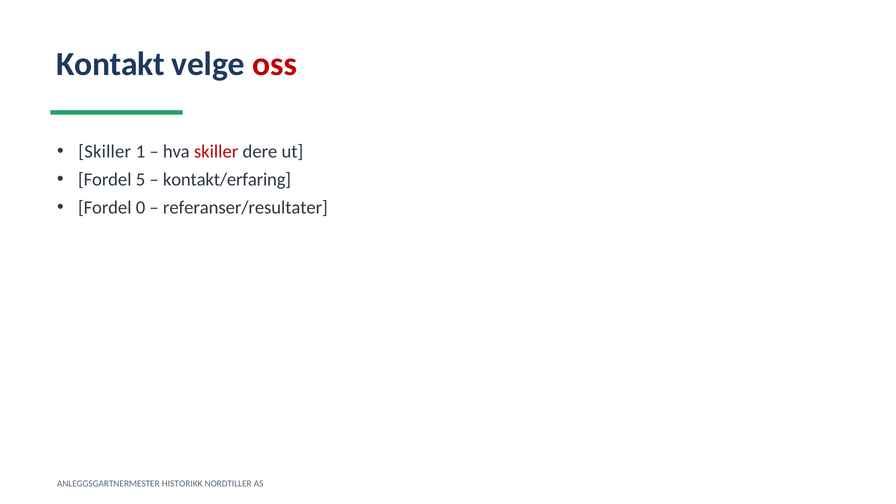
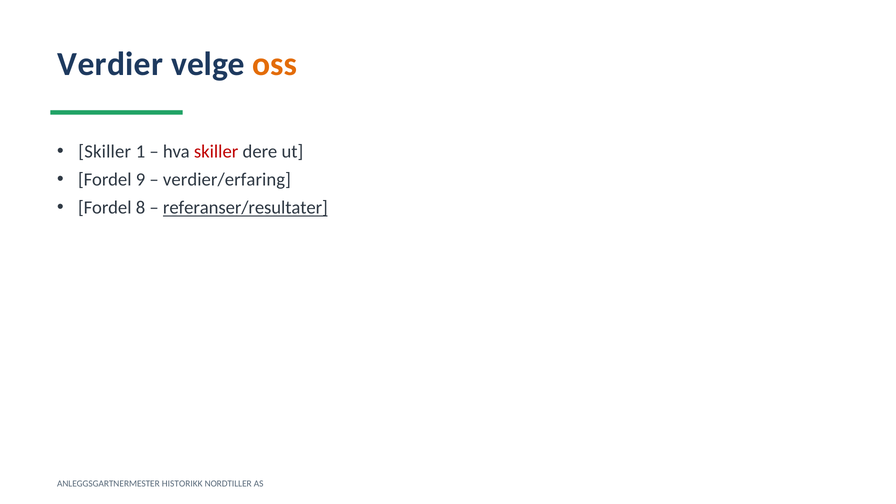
Kontakt: Kontakt -> Verdier
oss colour: red -> orange
5: 5 -> 9
kontakt/erfaring: kontakt/erfaring -> verdier/erfaring
0: 0 -> 8
referanser/resultater underline: none -> present
